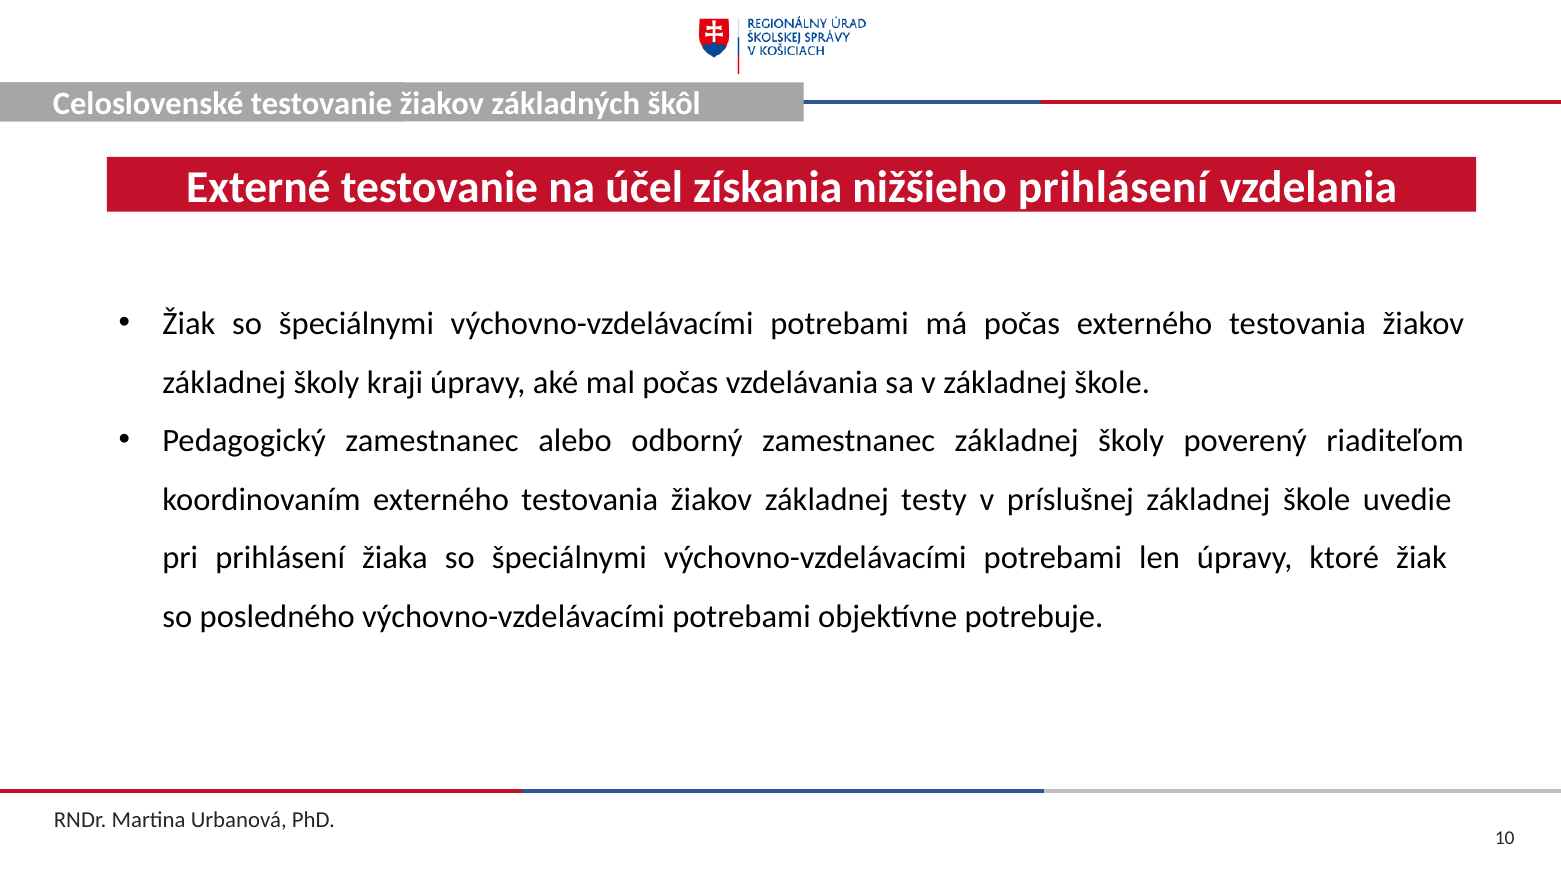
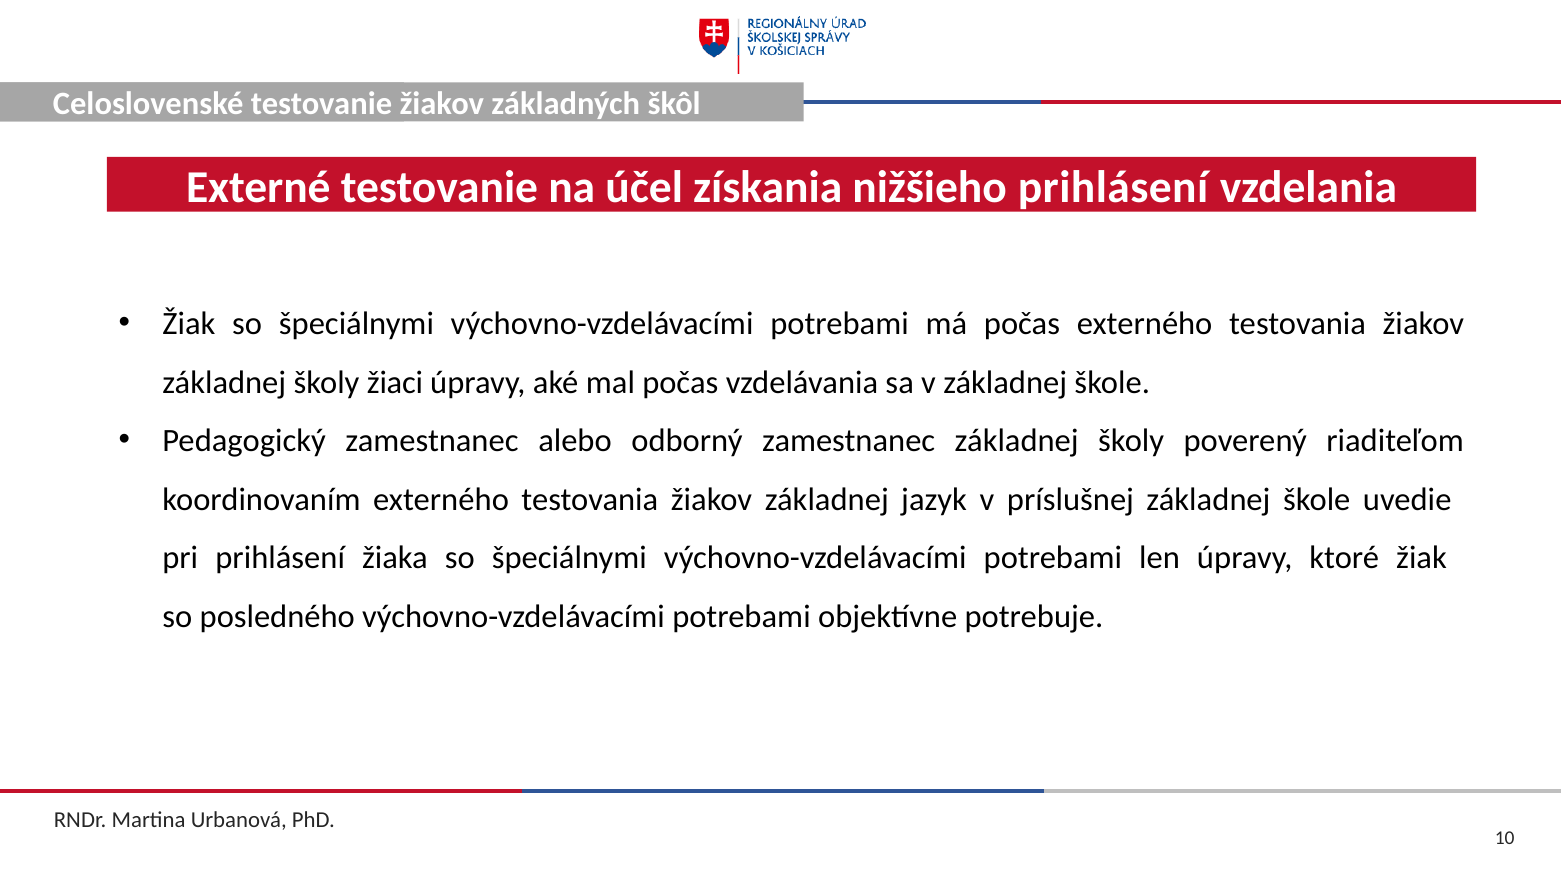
kraji: kraji -> žiaci
testy: testy -> jazyk
